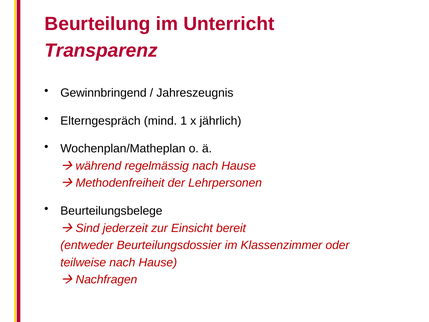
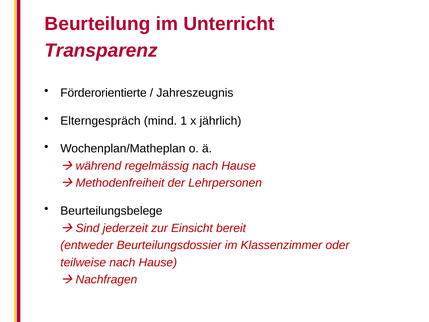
Gewinnbringend: Gewinnbringend -> Förderorientierte
